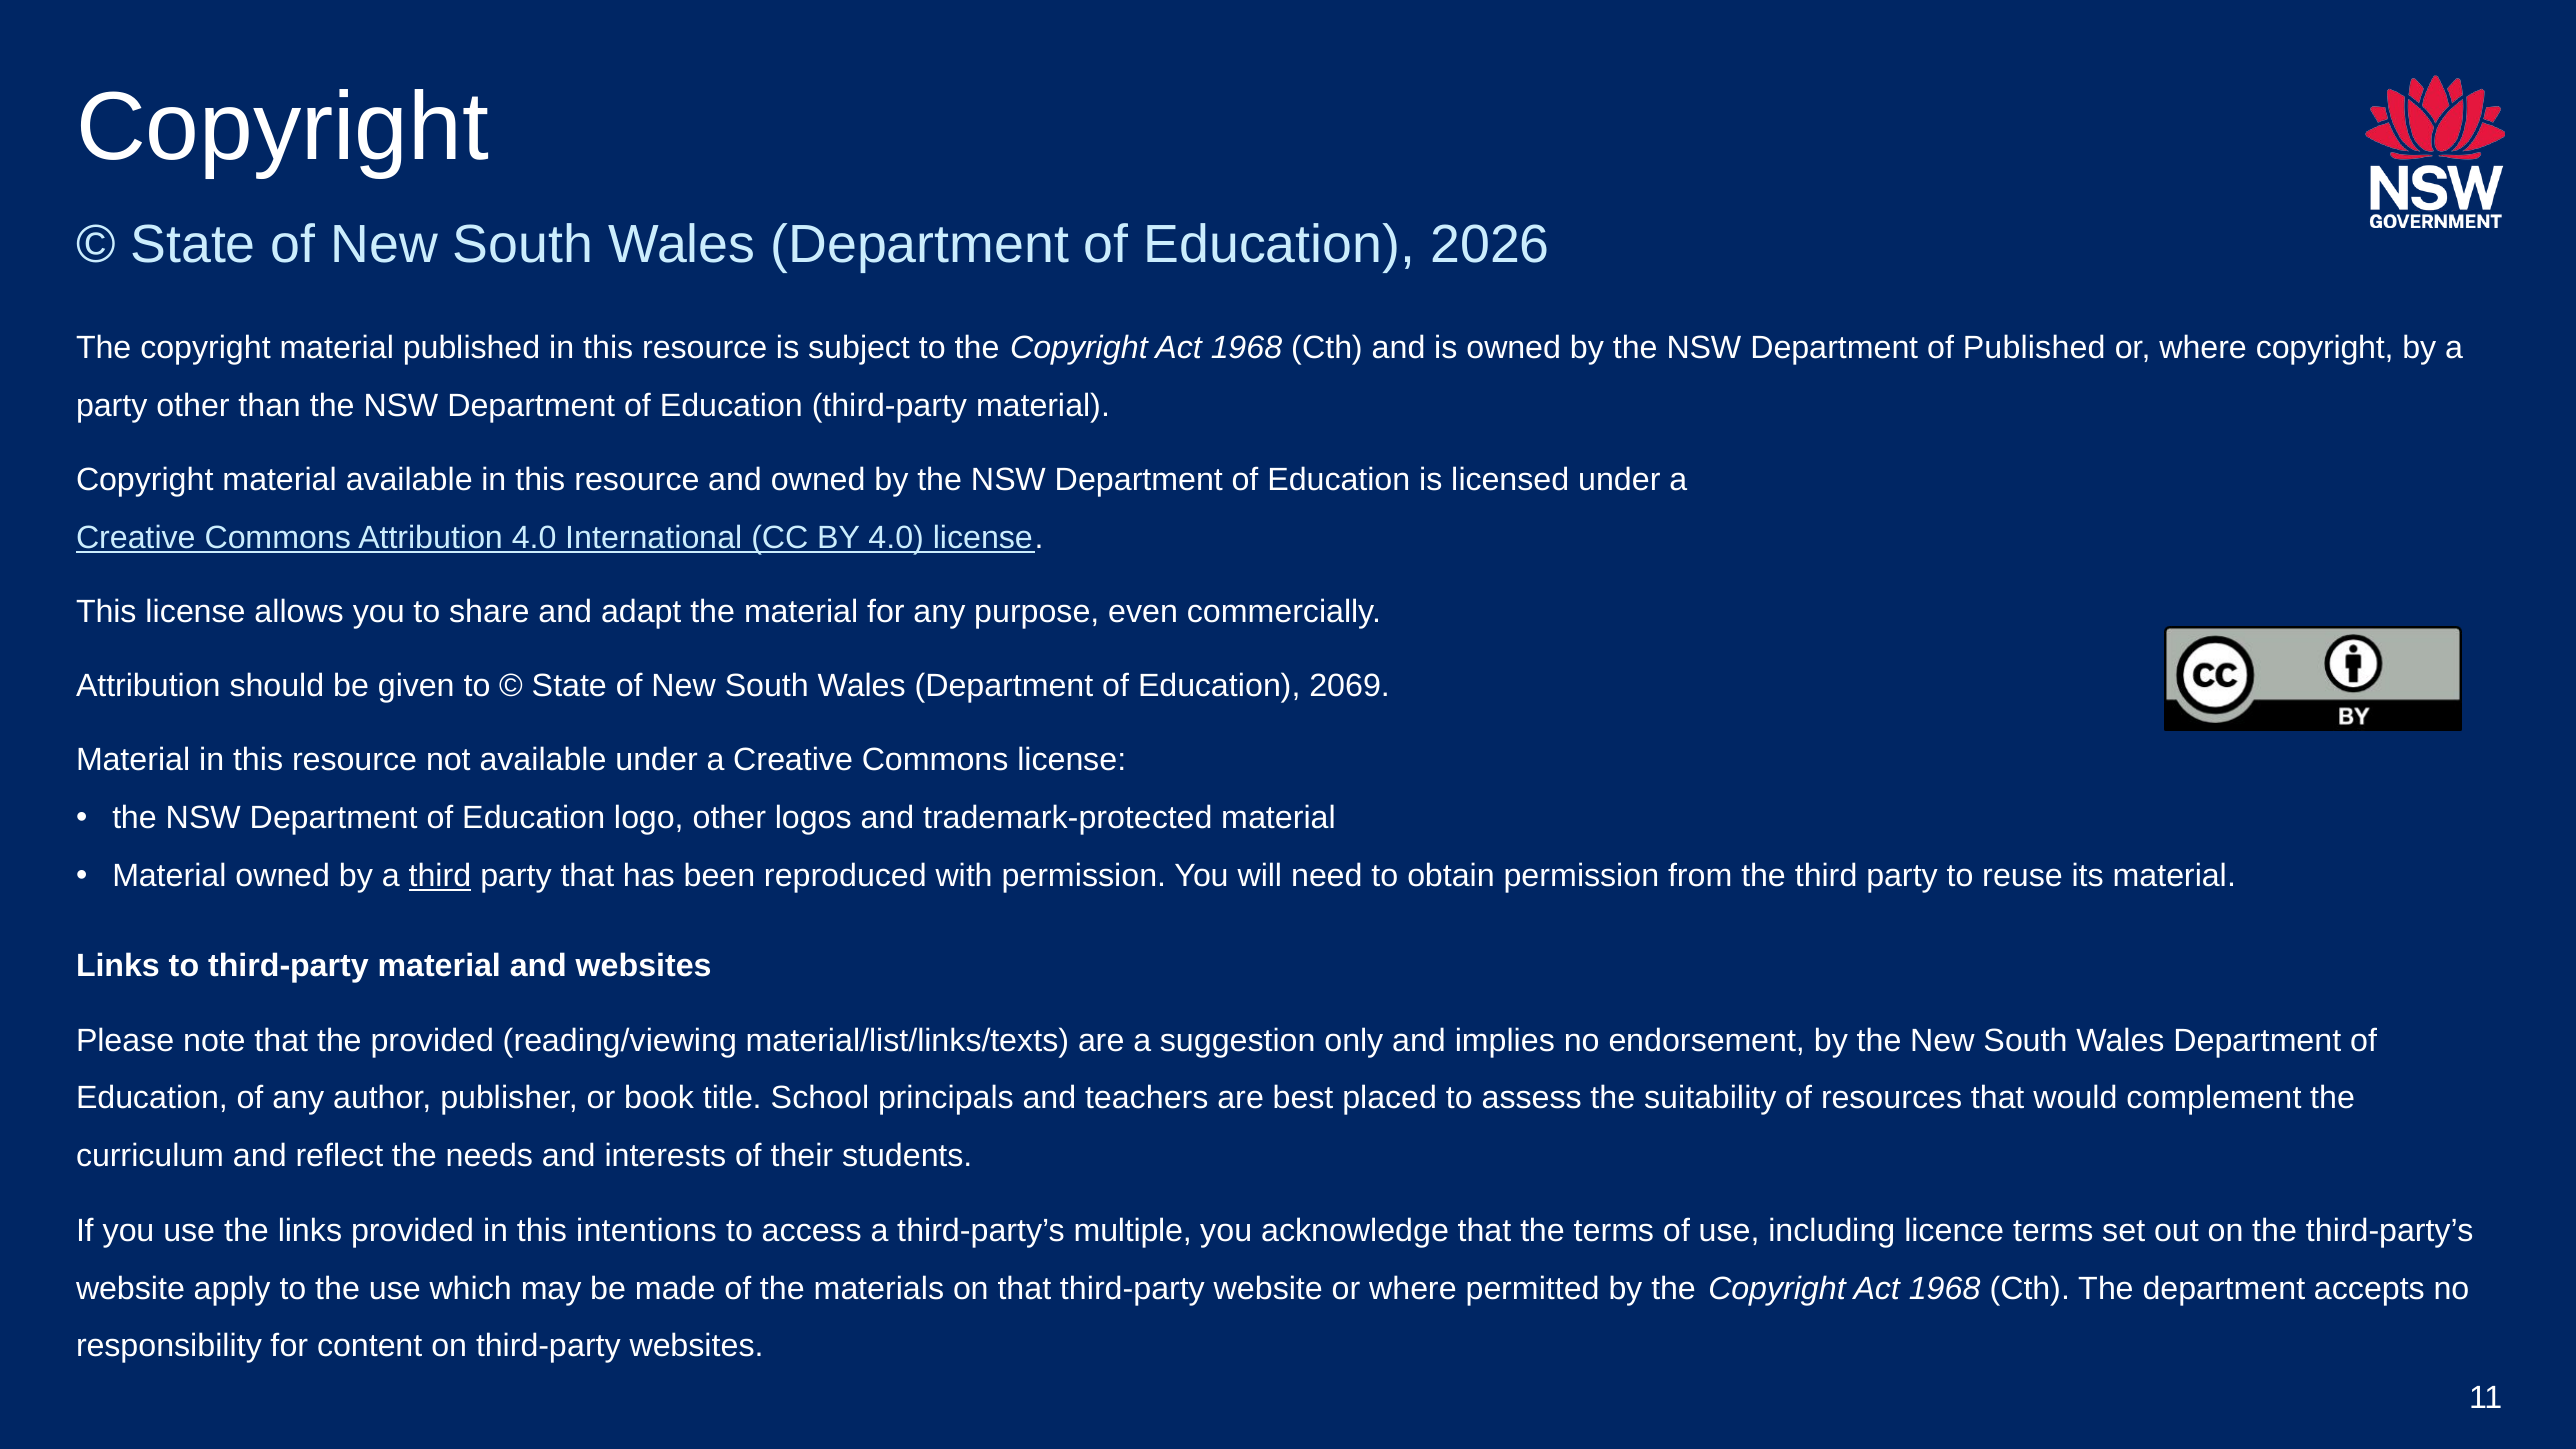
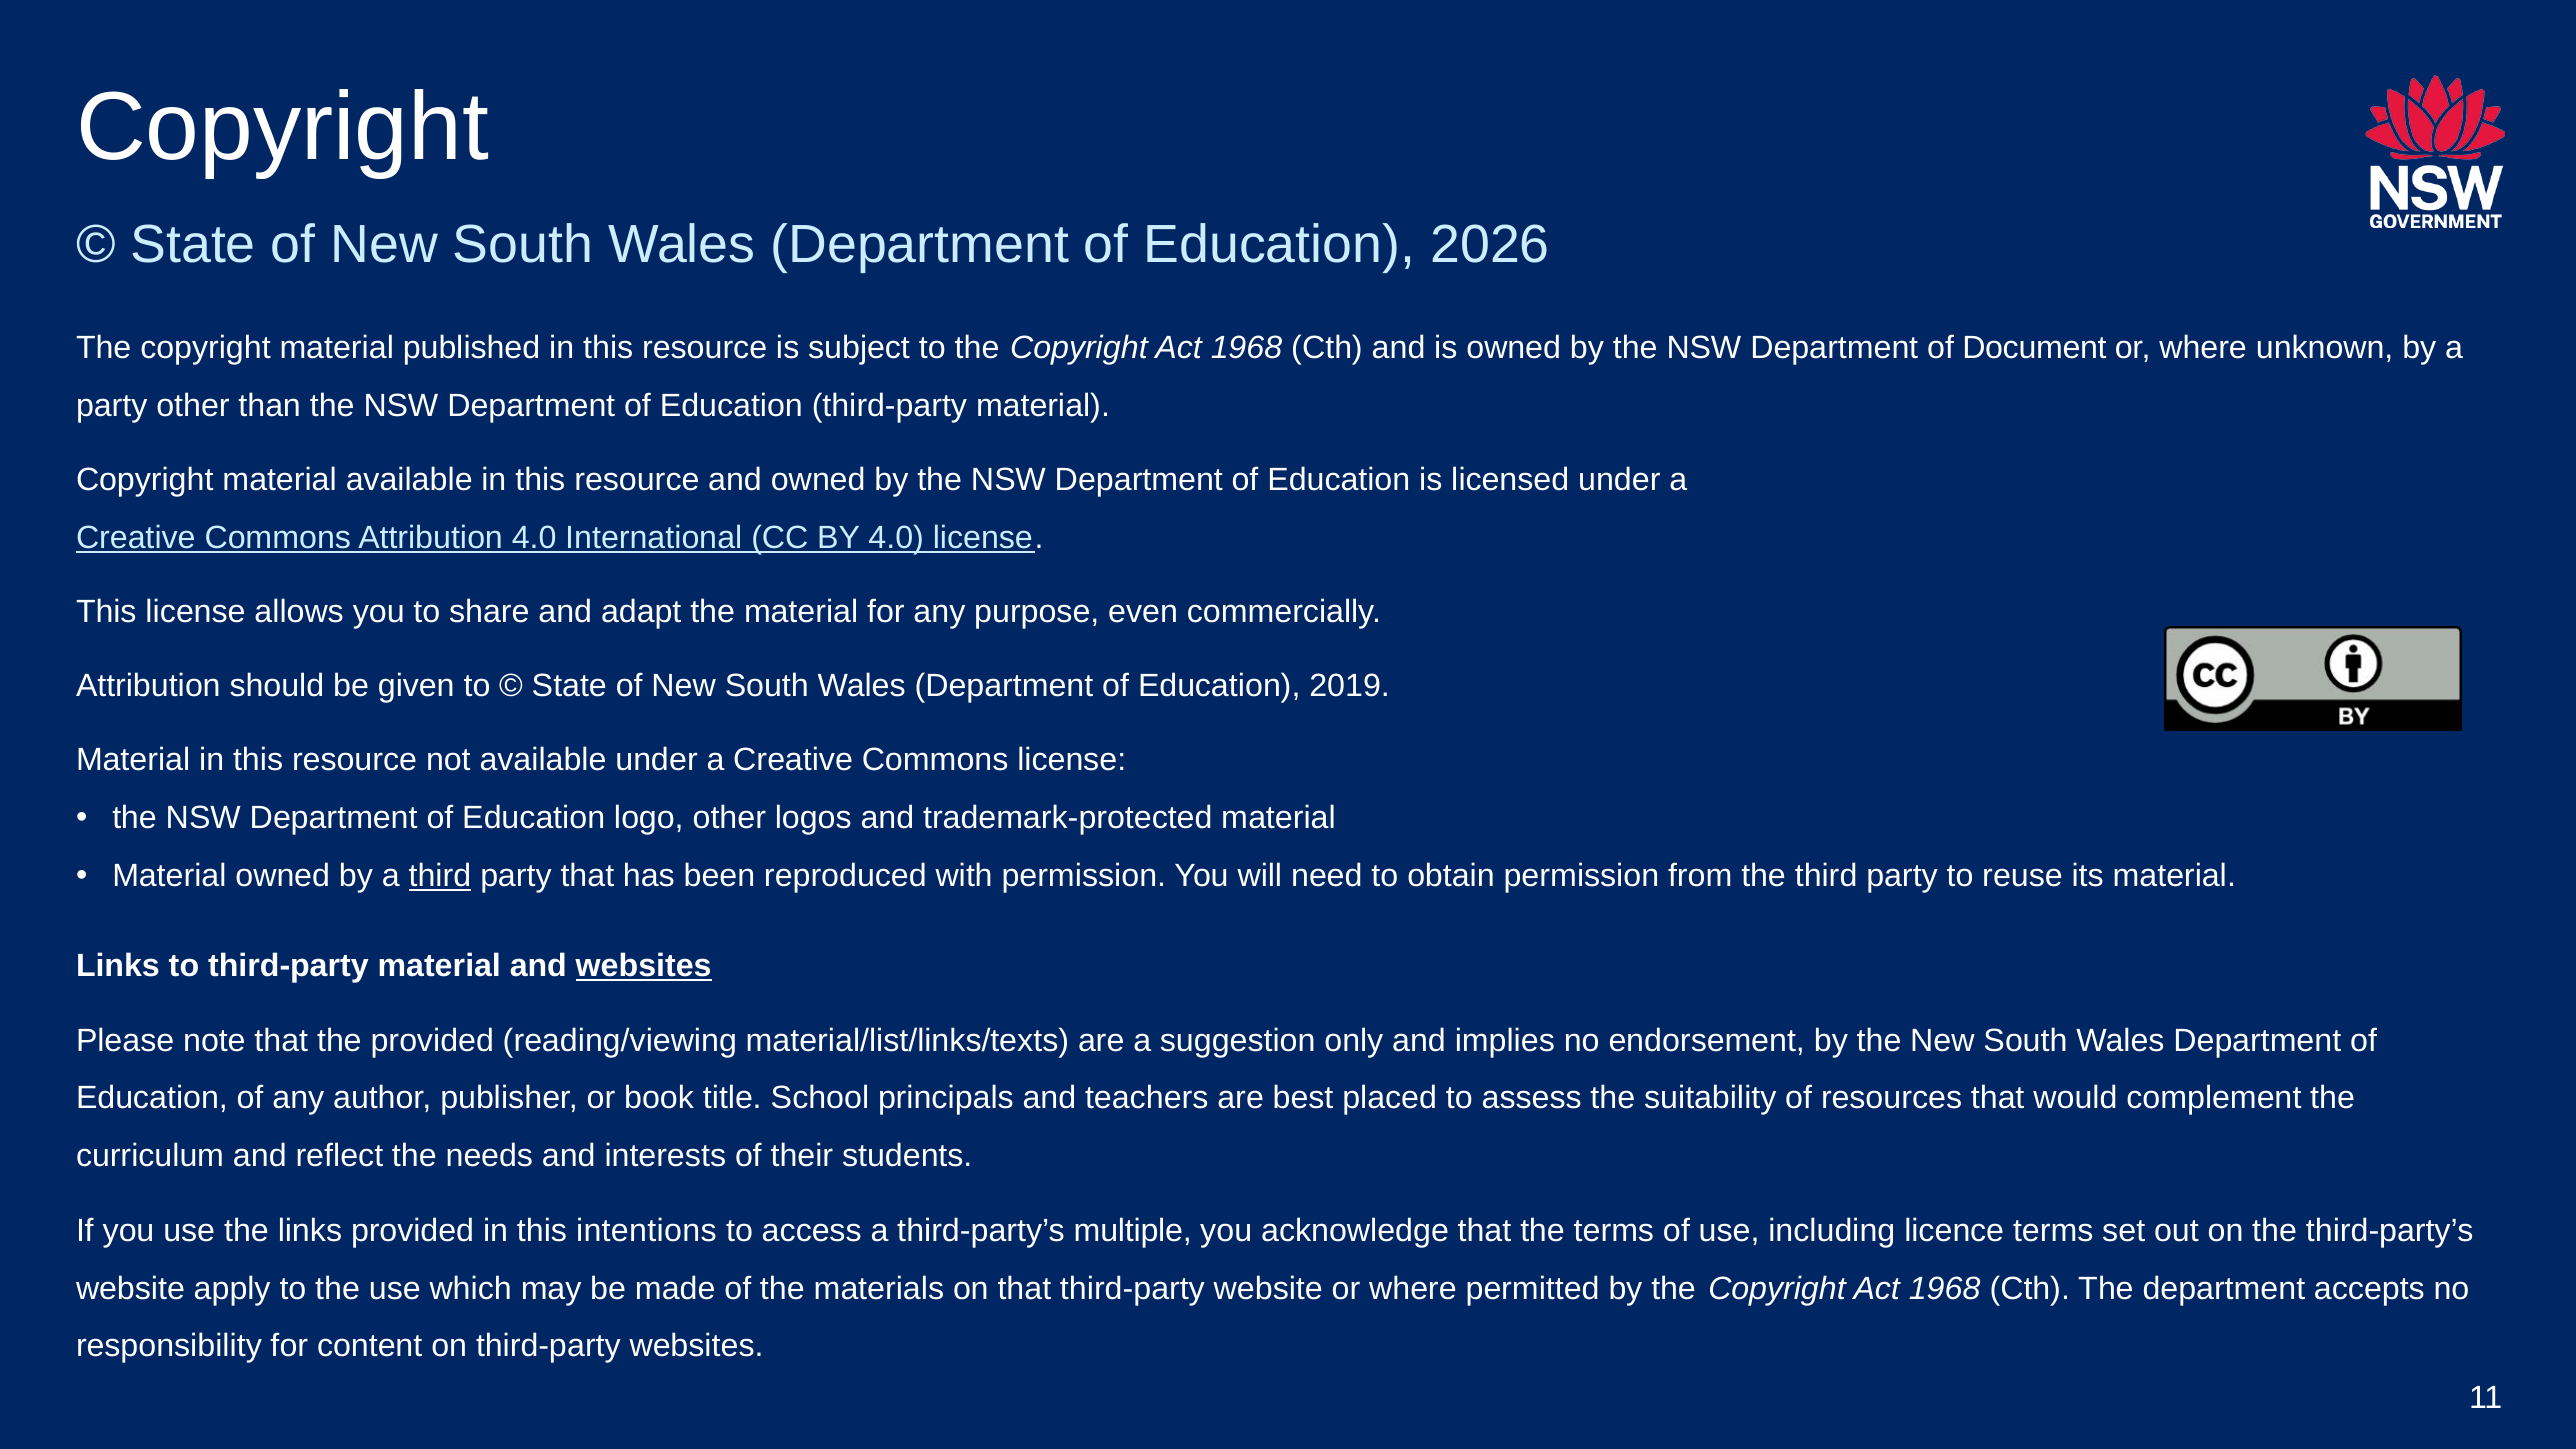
of Published: Published -> Document
where copyright: copyright -> unknown
2069: 2069 -> 2019
websites at (644, 966) underline: none -> present
